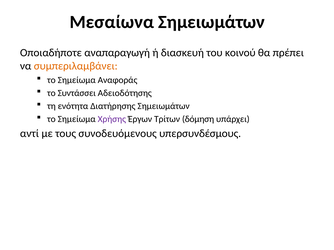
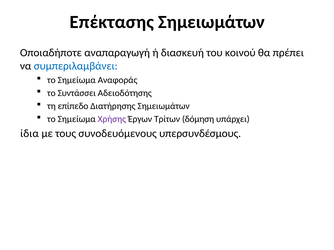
Μεσαίωνα: Μεσαίωνα -> Επέκτασης
συμπεριλαμβάνει colour: orange -> blue
ενότητα: ενότητα -> επίπεδο
αντί: αντί -> ίδια
